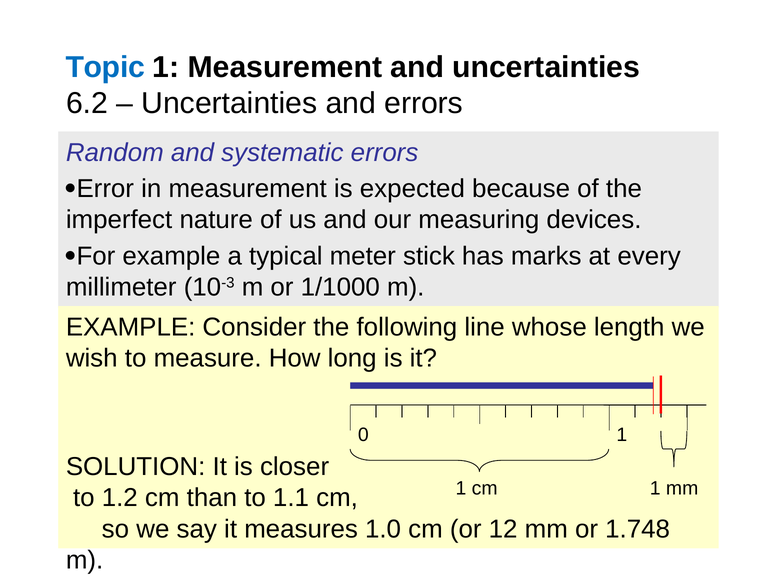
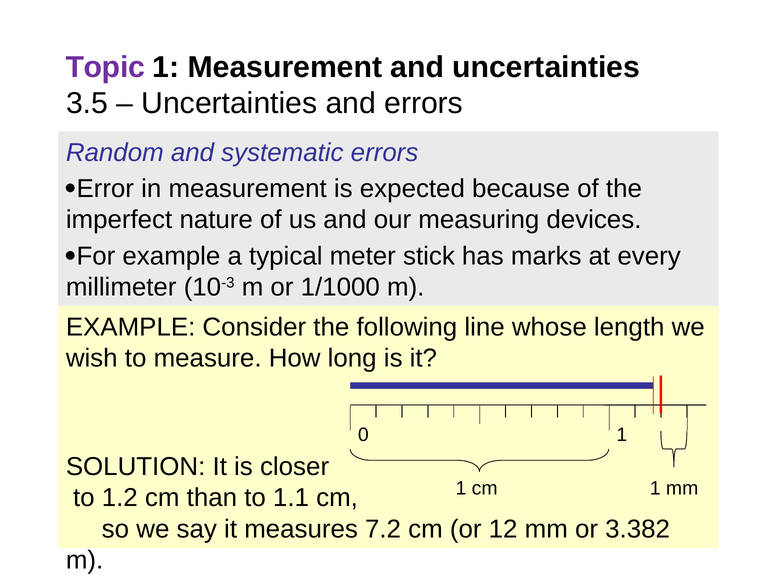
Topic colour: blue -> purple
6.2: 6.2 -> 3.5
1.0: 1.0 -> 7.2
1.748: 1.748 -> 3.382
